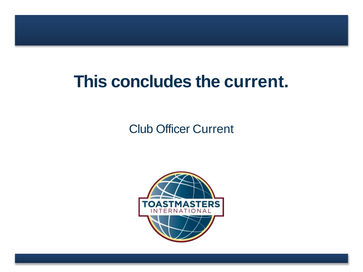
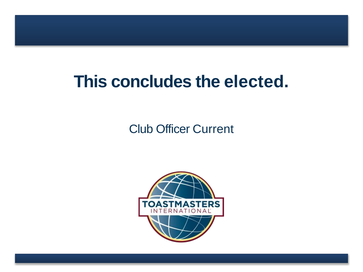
the current: current -> elected
